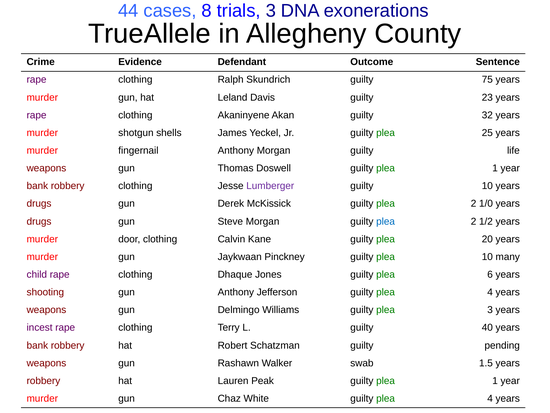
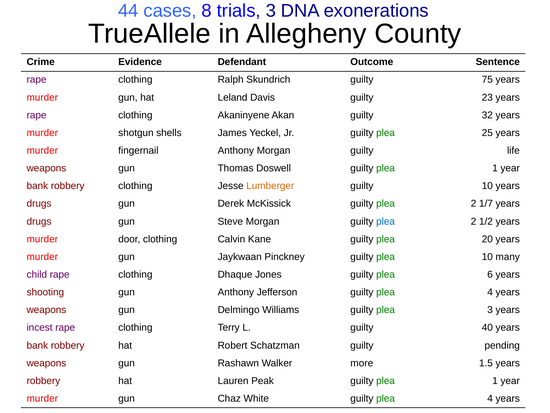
Lumberger colour: purple -> orange
1/0: 1/0 -> 1/7
swab: swab -> more
